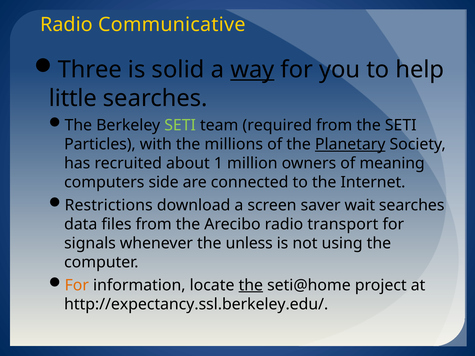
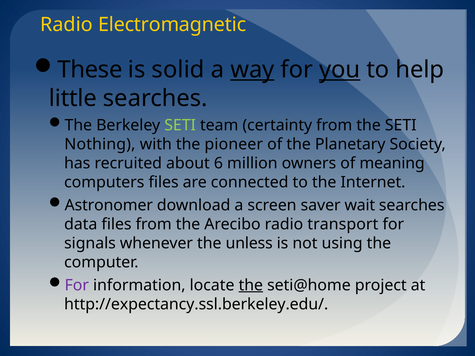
Communicative: Communicative -> Electromagnetic
Three: Three -> These
you underline: none -> present
required: required -> certainty
Particles: Particles -> Nothing
millions: millions -> pioneer
Planetary underline: present -> none
1: 1 -> 6
computers side: side -> files
Restrictions: Restrictions -> Astronomer
For at (77, 285) colour: orange -> purple
